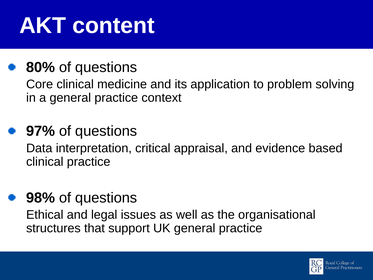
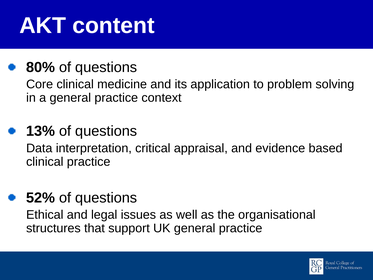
97%: 97% -> 13%
98%: 98% -> 52%
